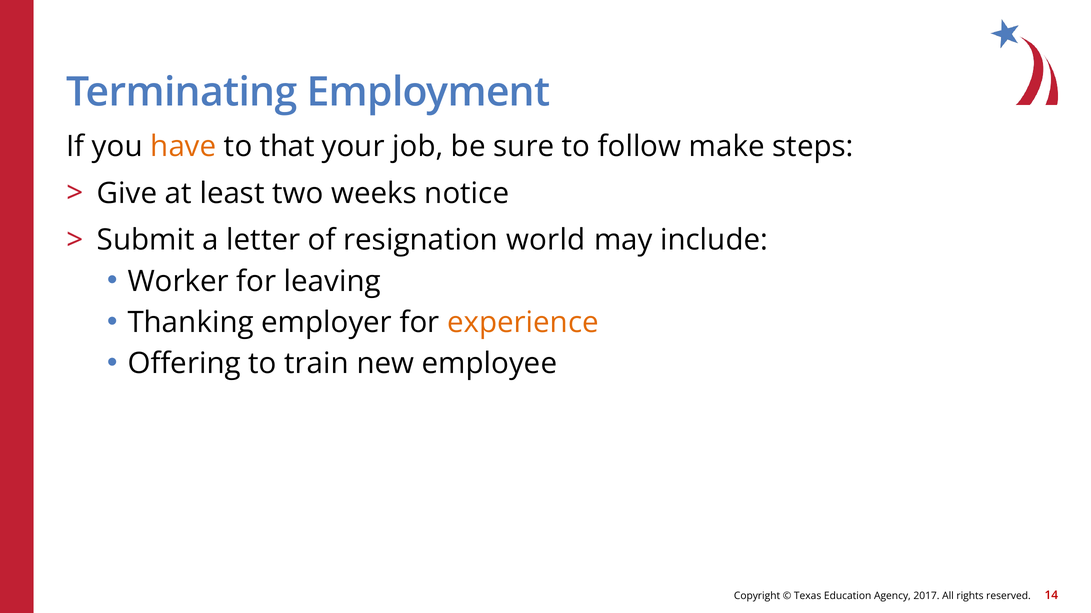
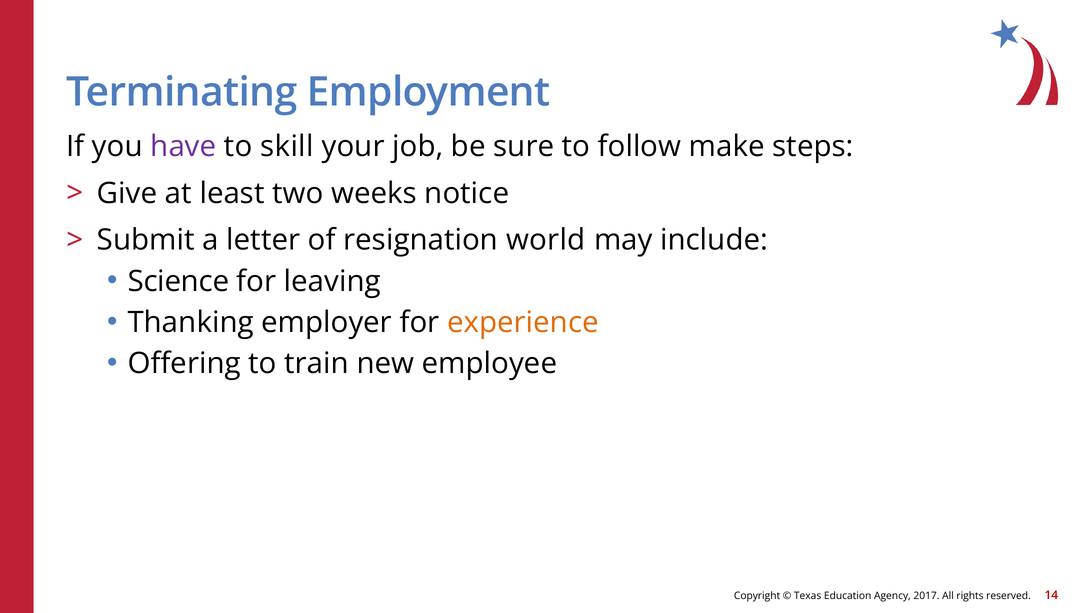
have colour: orange -> purple
that: that -> skill
Worker: Worker -> Science
